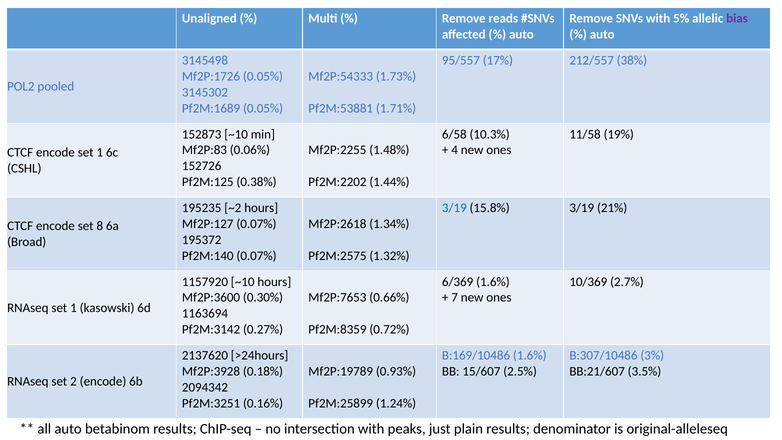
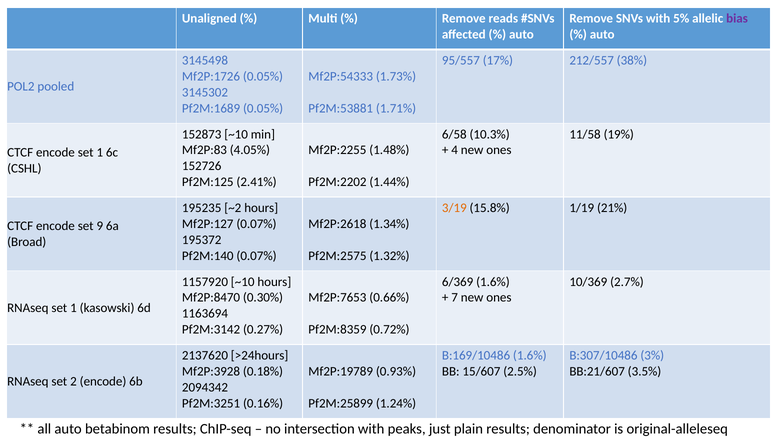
0.06%: 0.06% -> 4.05%
0.38%: 0.38% -> 2.41%
3/19 at (454, 208) colour: blue -> orange
15.8% 3/19: 3/19 -> 1/19
8: 8 -> 9
Mf2P:3600: Mf2P:3600 -> Mf2P:8470
